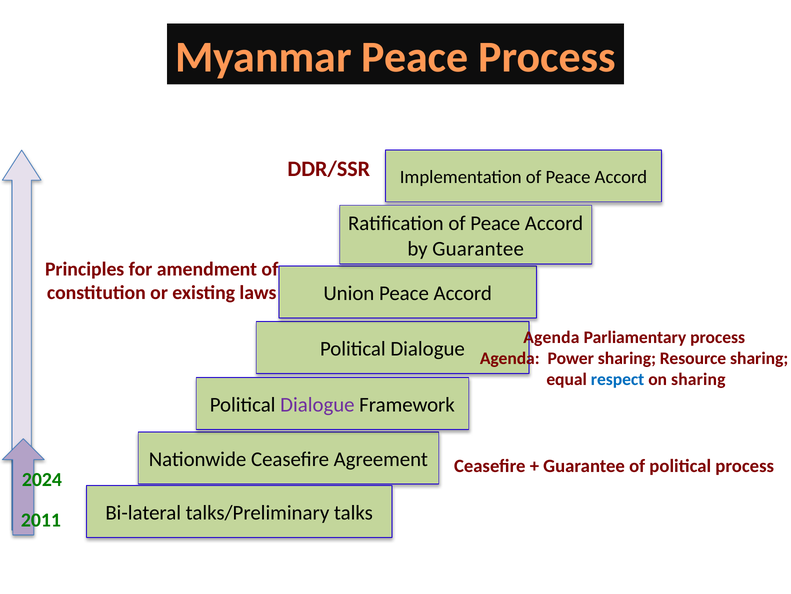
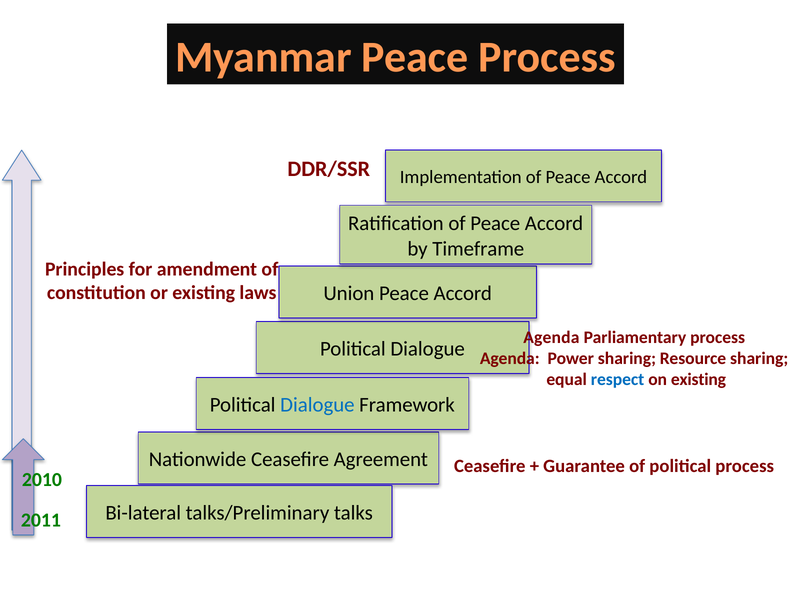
by Guarantee: Guarantee -> Timeframe
on sharing: sharing -> existing
Dialogue at (317, 404) colour: purple -> blue
2024: 2024 -> 2010
